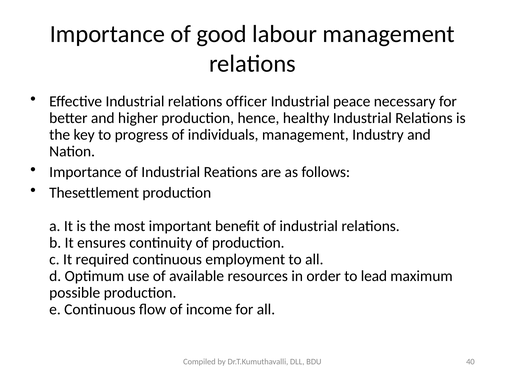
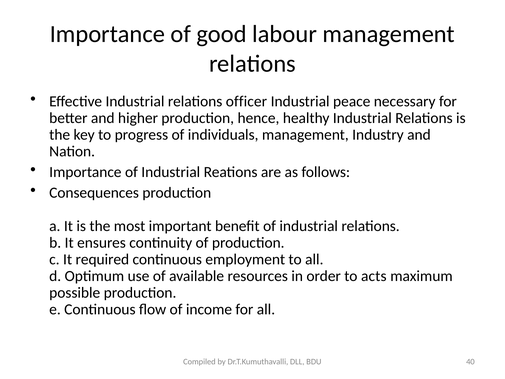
Thesettlement: Thesettlement -> Consequences
lead: lead -> acts
